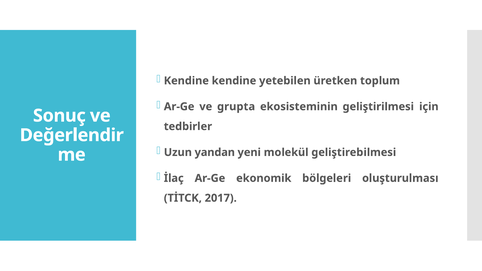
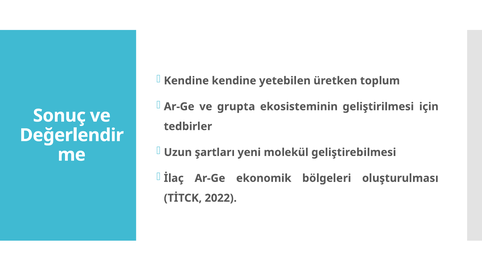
yandan: yandan -> şartları
2017: 2017 -> 2022
